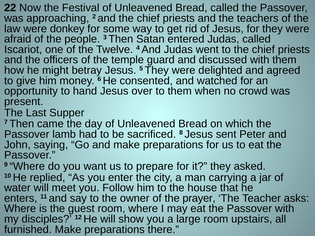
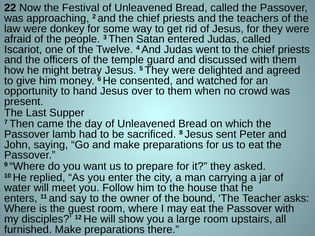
prayer: prayer -> bound
